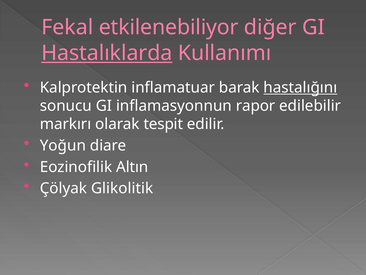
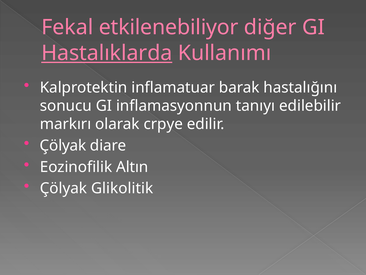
hastalığını underline: present -> none
rapor: rapor -> tanıyı
tespit: tespit -> crpye
Yoğun at (63, 145): Yoğun -> Çölyak
